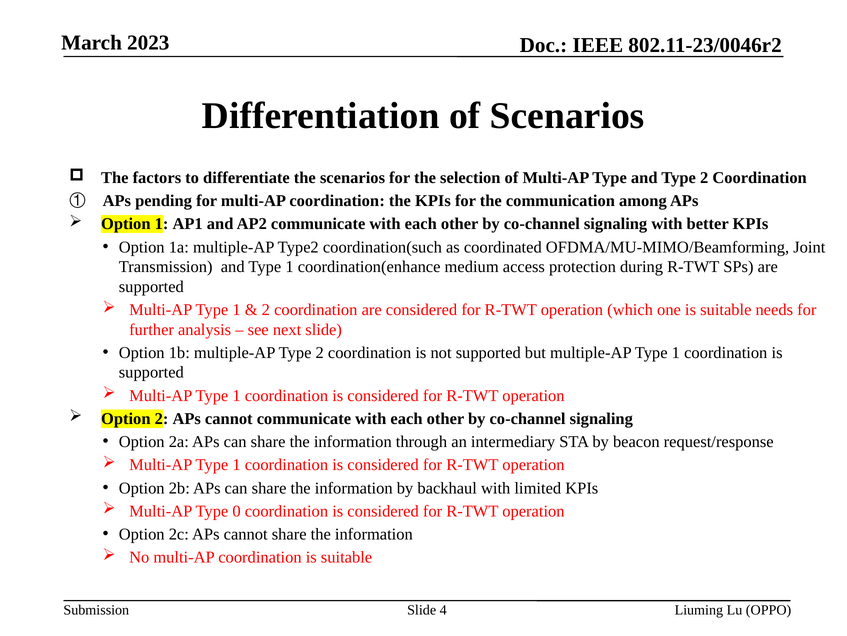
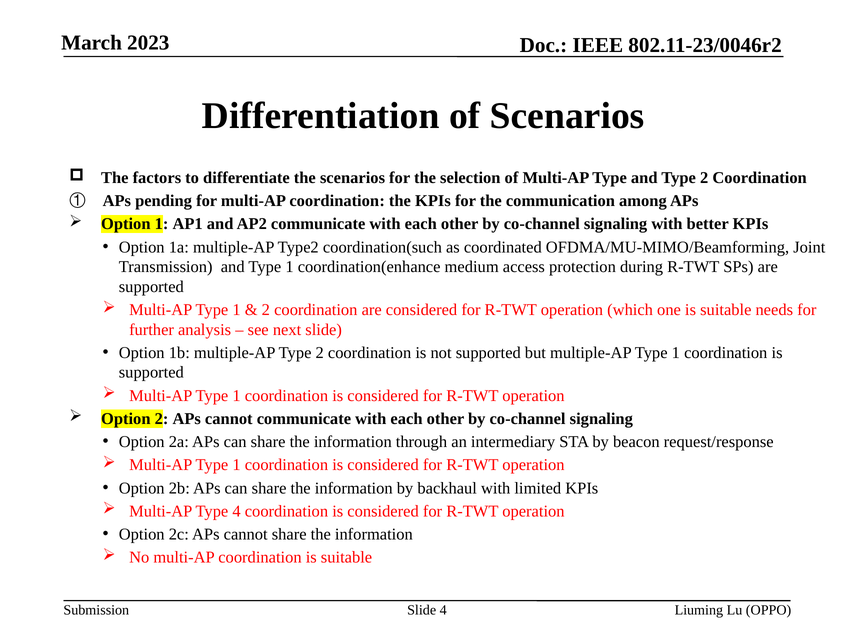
Type 0: 0 -> 4
